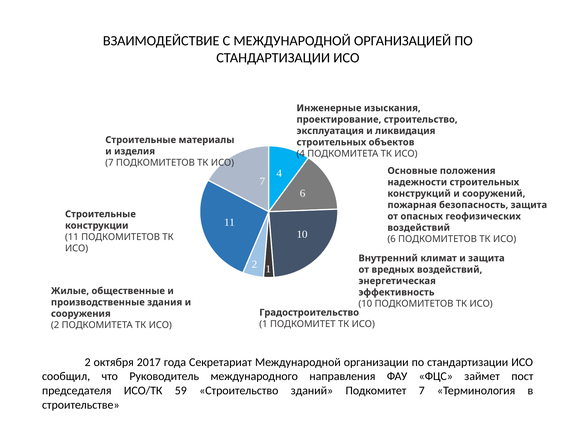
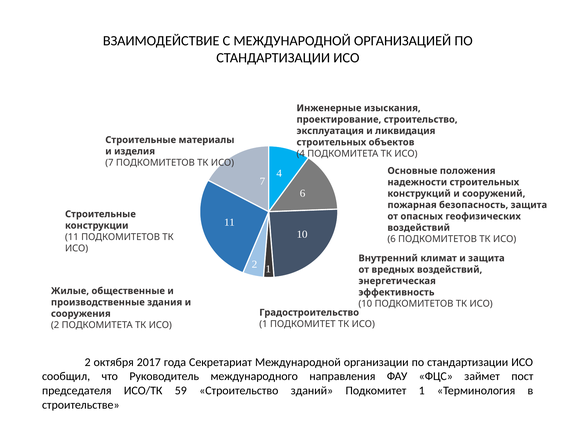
Подкомитет 7: 7 -> 1
